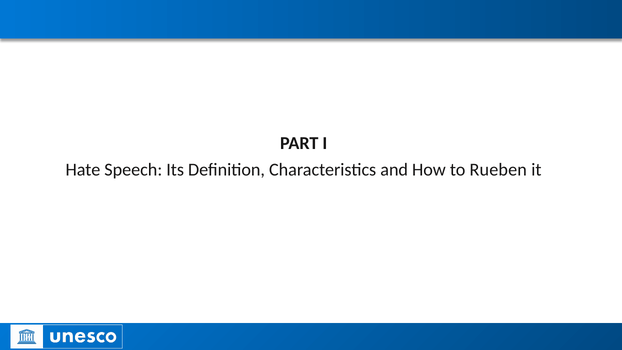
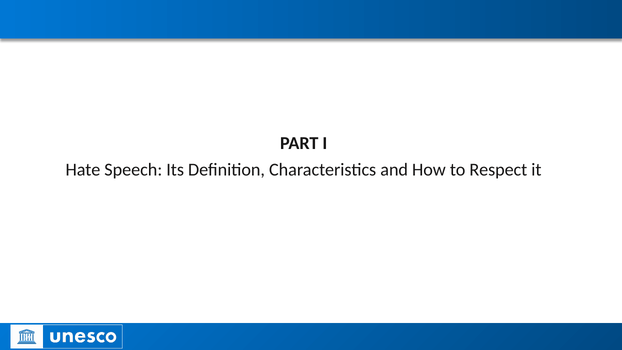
Rueben: Rueben -> Respect
